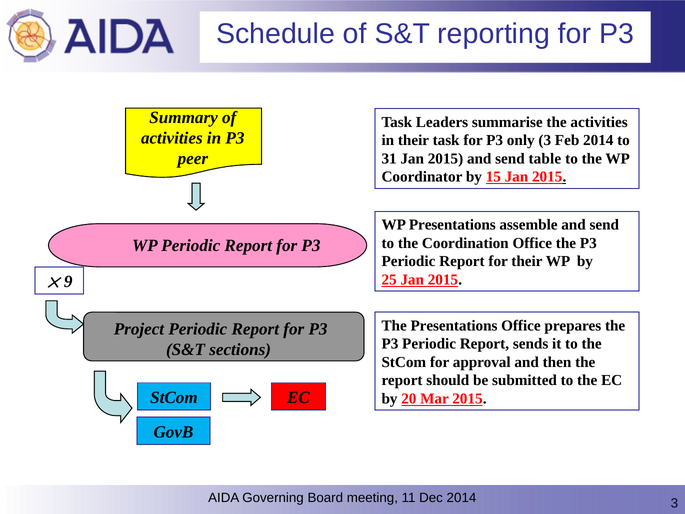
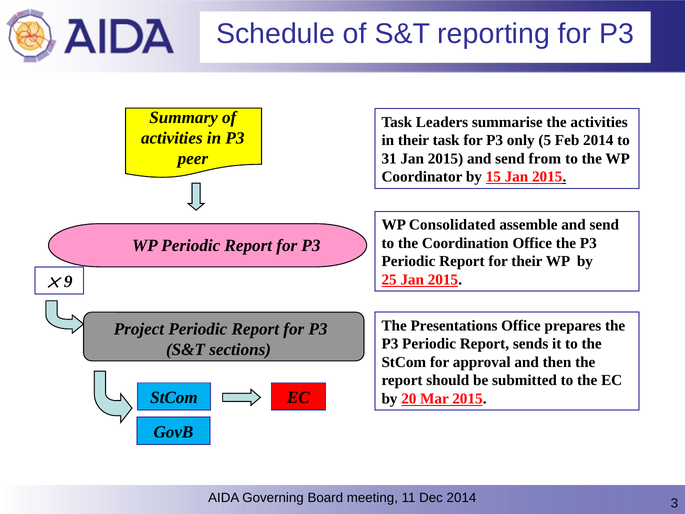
only 3: 3 -> 5
table: table -> from
WP Presentations: Presentations -> Consolidated
